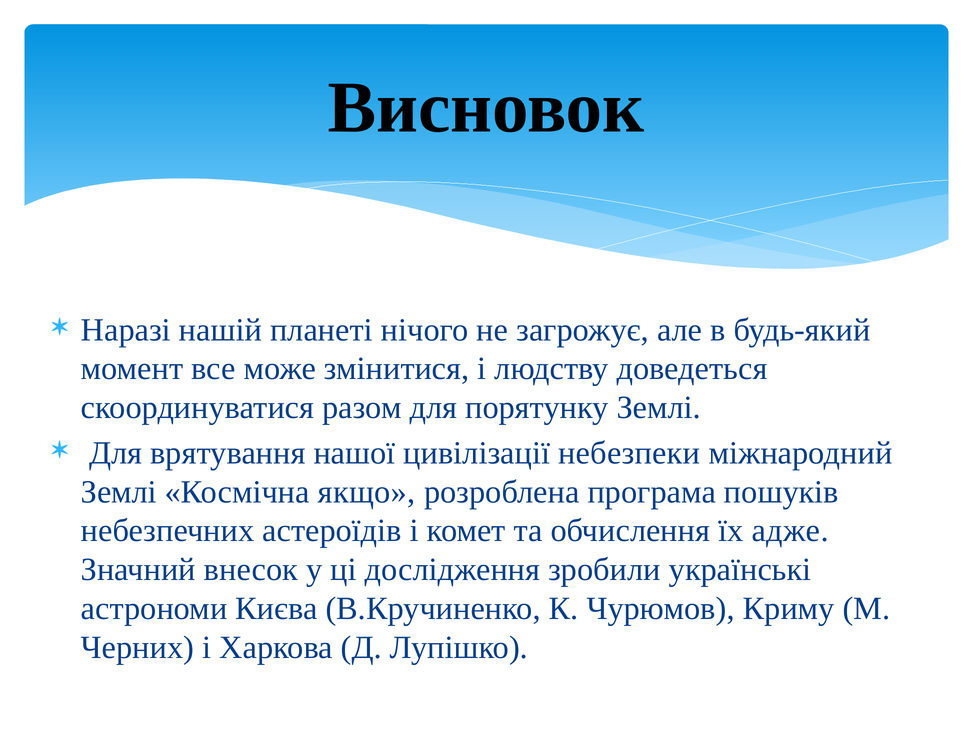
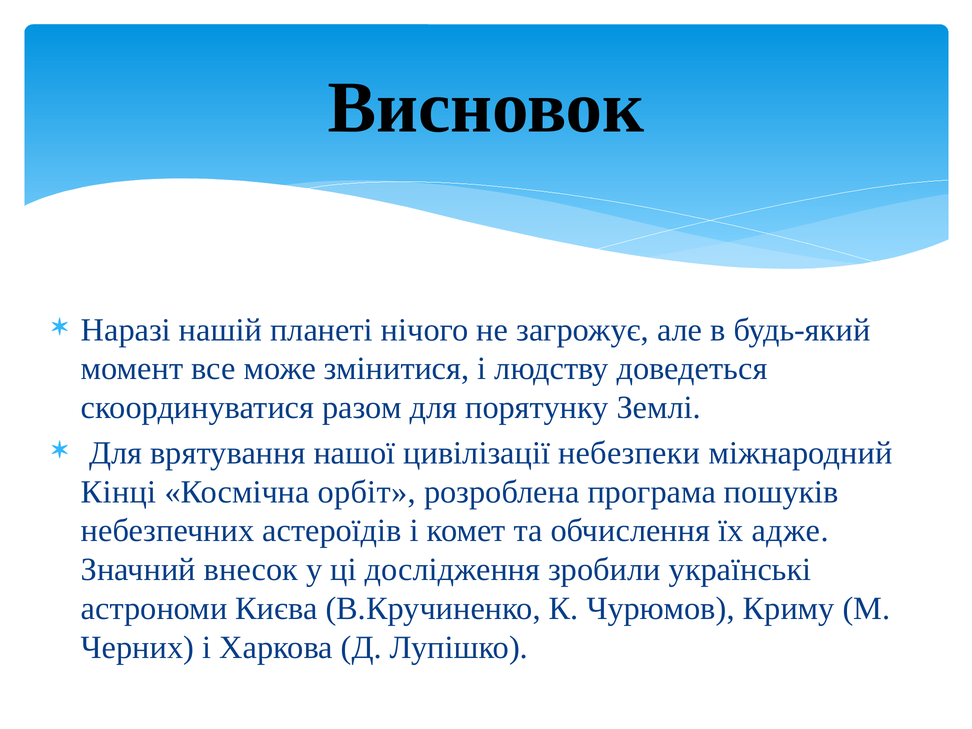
Землі at (119, 492): Землі -> Кінці
якщо: якщо -> орбіт
